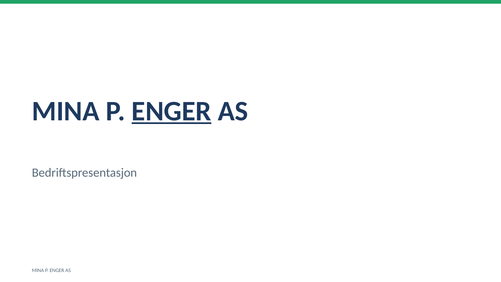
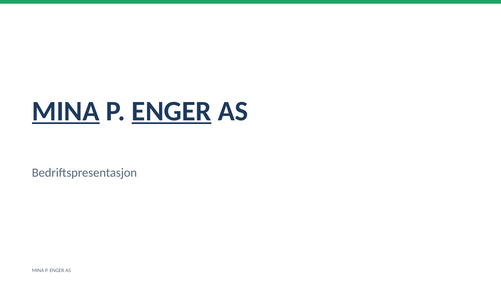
MINA at (66, 111) underline: none -> present
